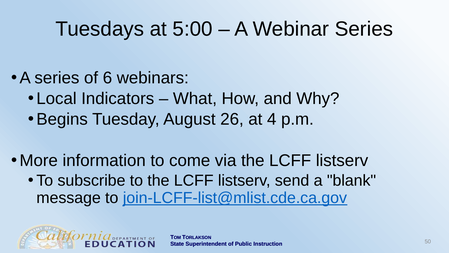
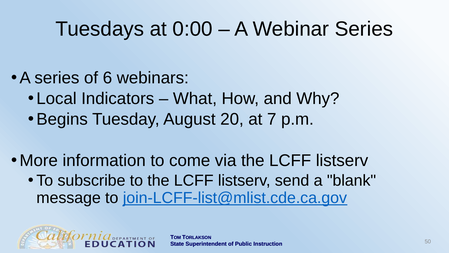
5:00: 5:00 -> 0:00
26: 26 -> 20
4: 4 -> 7
